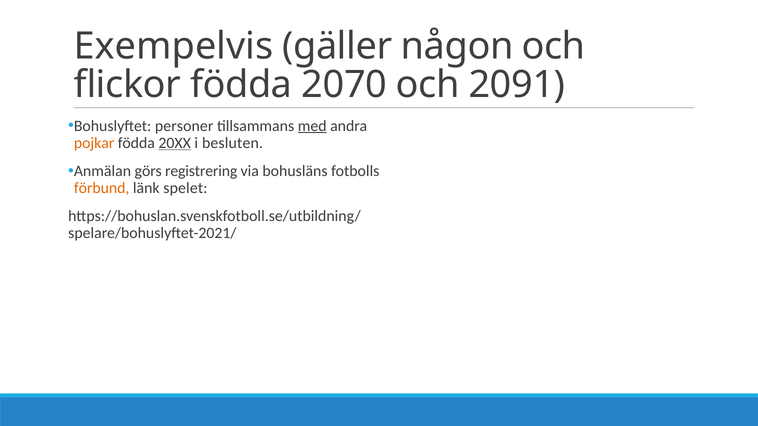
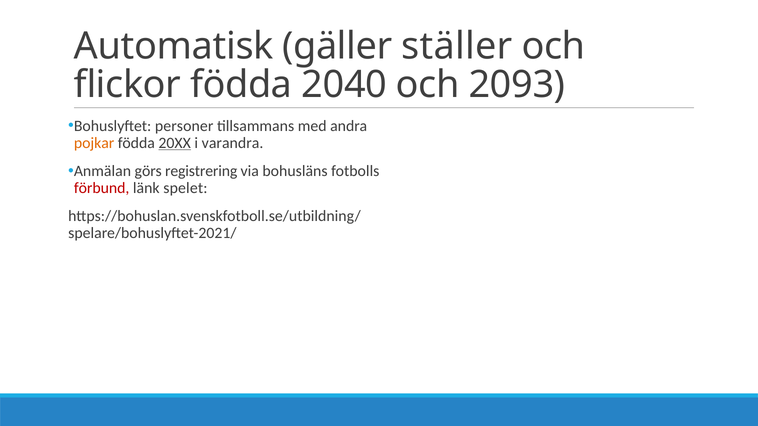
Exempelvis: Exempelvis -> Automatisk
någon: någon -> ställer
2070: 2070 -> 2040
2091: 2091 -> 2093
med underline: present -> none
besluten: besluten -> varandra
förbund colour: orange -> red
